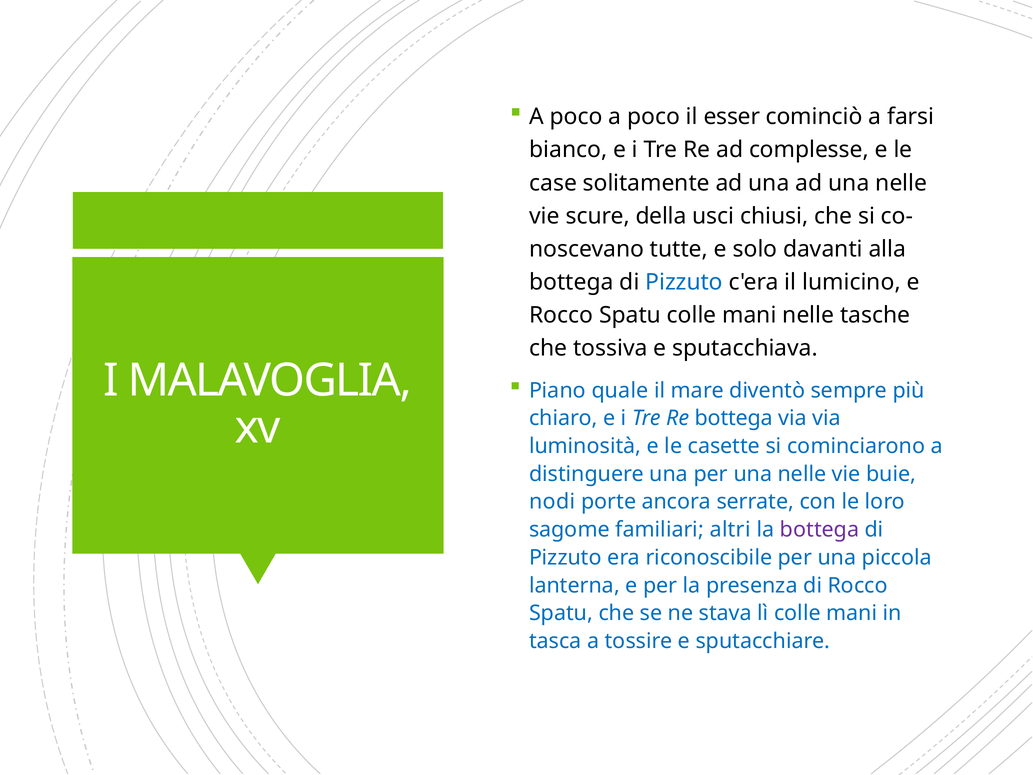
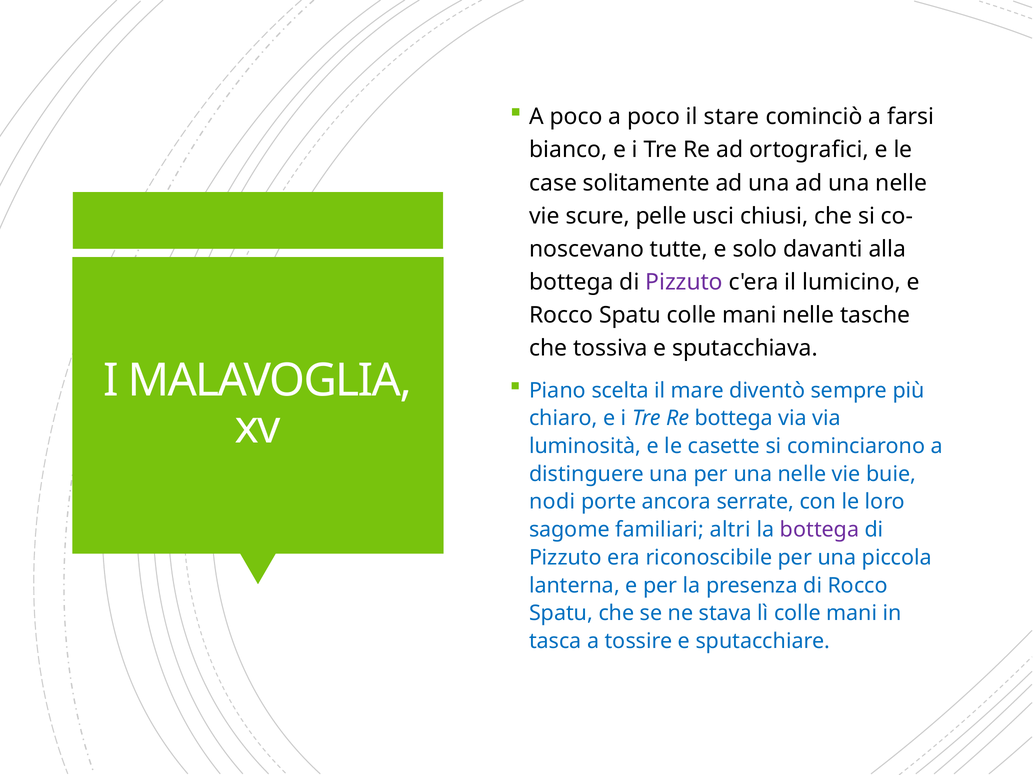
esser: esser -> stare
complesse: complesse -> ortografici
della: della -> pelle
Pizzuto at (684, 282) colour: blue -> purple
quale: quale -> scelta
